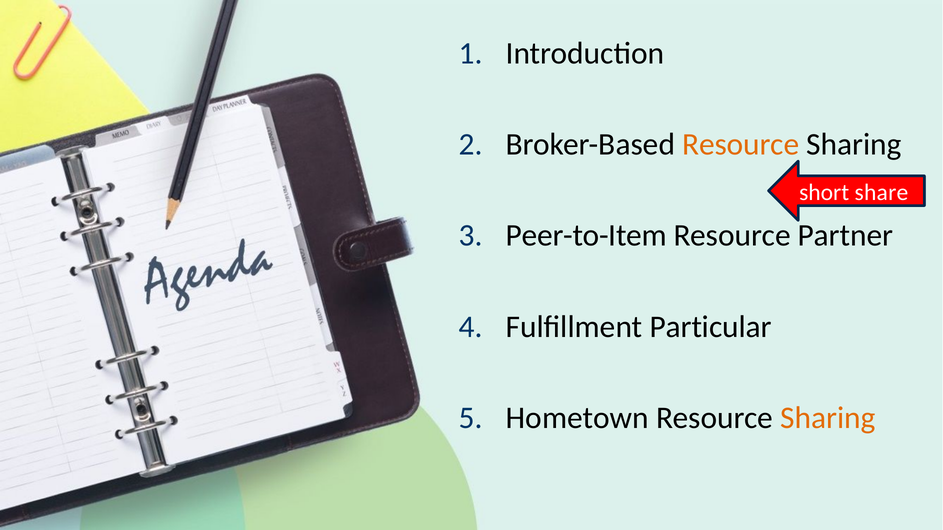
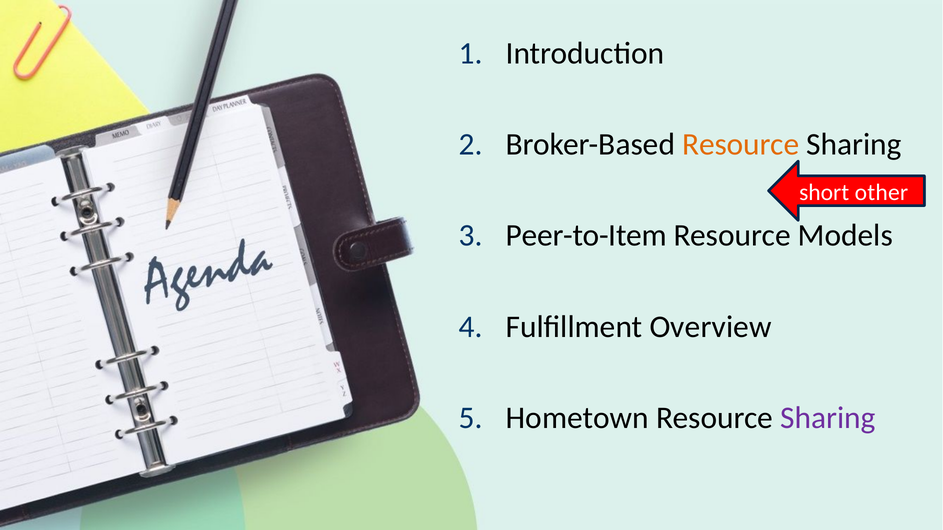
share: share -> other
Partner: Partner -> Models
Particular: Particular -> Overview
Sharing at (828, 418) colour: orange -> purple
